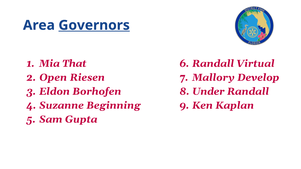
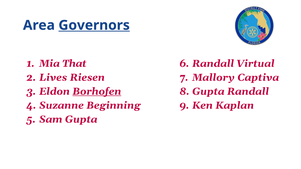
Open: Open -> Lives
Develop: Develop -> Captiva
Borhofen underline: none -> present
Under at (208, 92): Under -> Gupta
